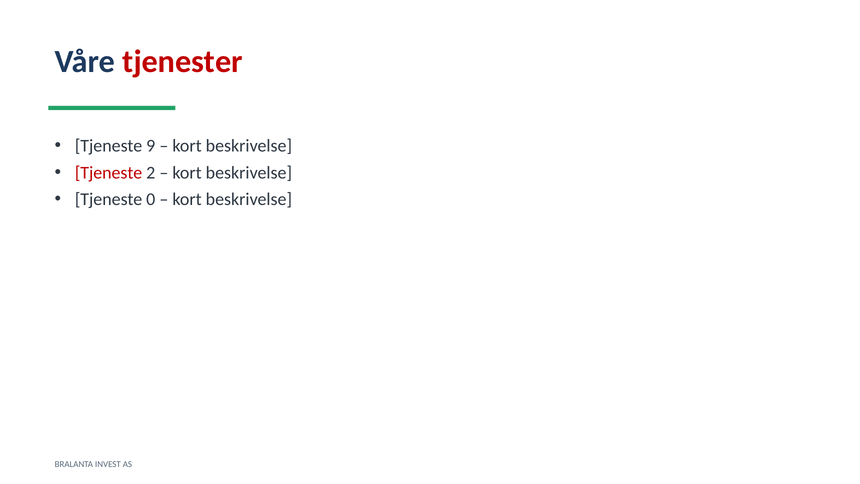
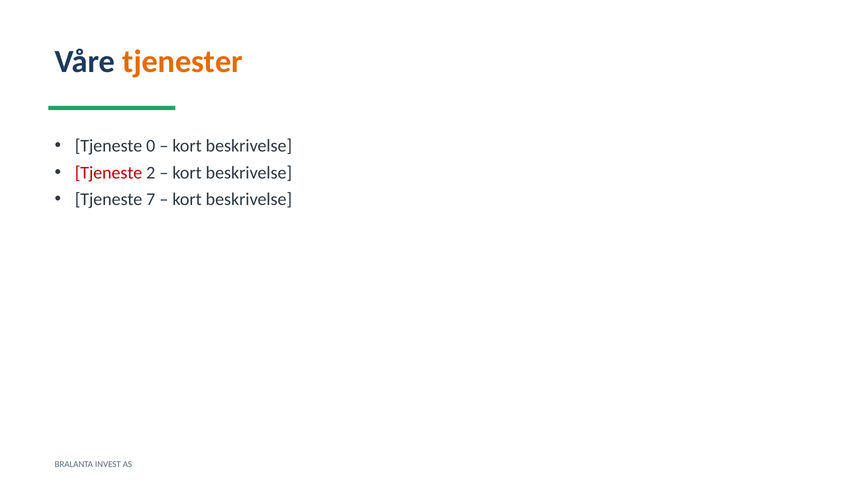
tjenester colour: red -> orange
9: 9 -> 0
0: 0 -> 7
